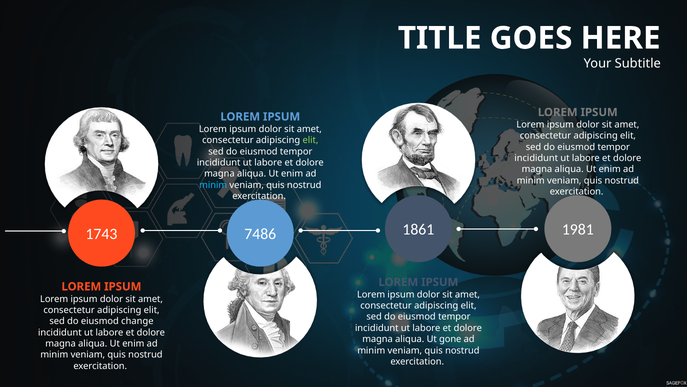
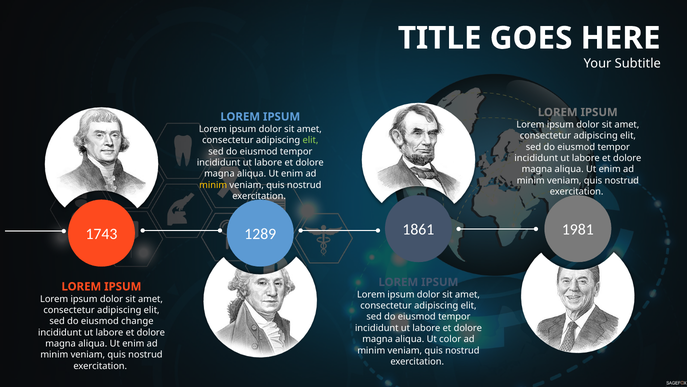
minim at (213, 185) colour: light blue -> yellow
7486: 7486 -> 1289
gone: gone -> color
